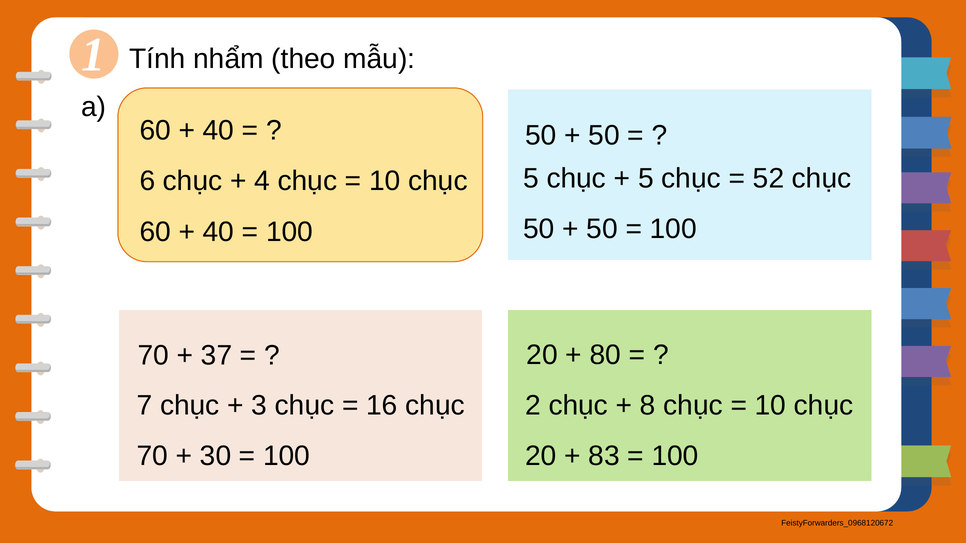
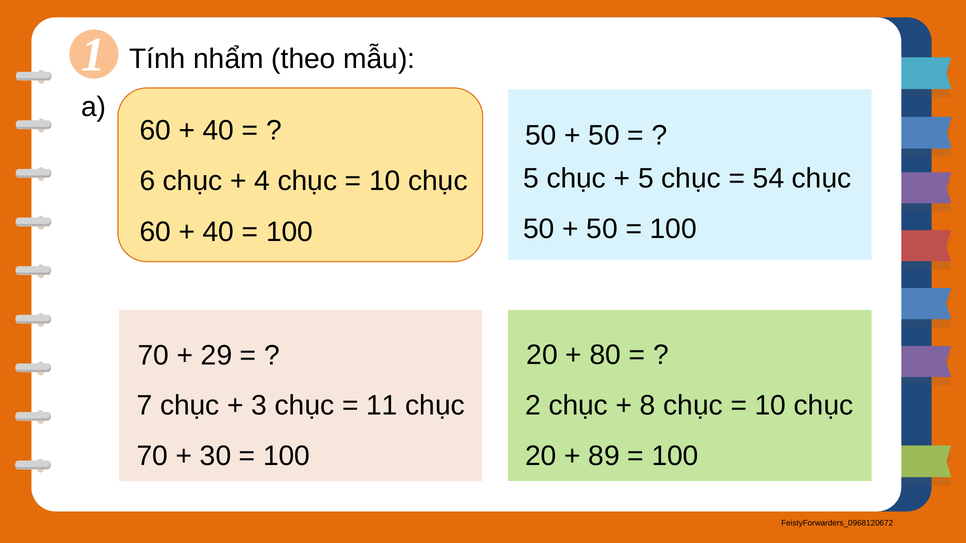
52: 52 -> 54
37: 37 -> 29
16: 16 -> 11
83: 83 -> 89
